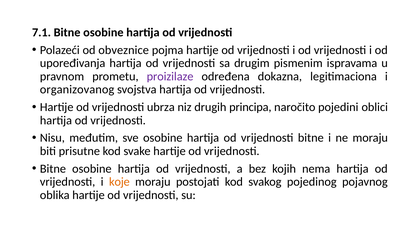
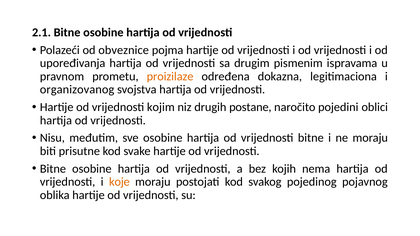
7.1: 7.1 -> 2.1
proizilaze colour: purple -> orange
ubrza: ubrza -> kojim
principa: principa -> postane
